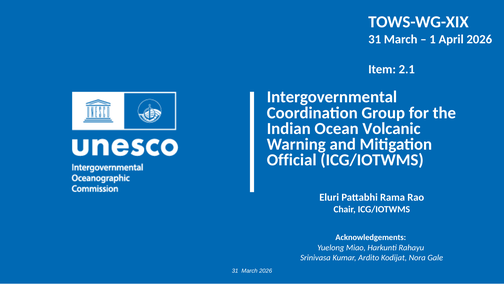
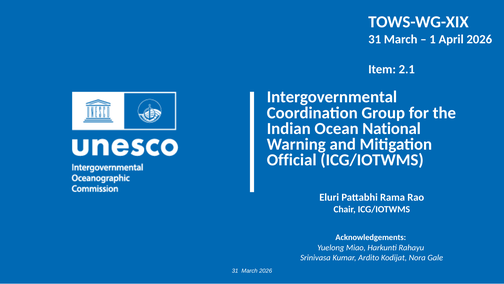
Volcanic: Volcanic -> National
